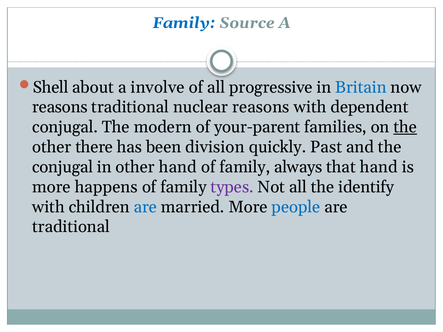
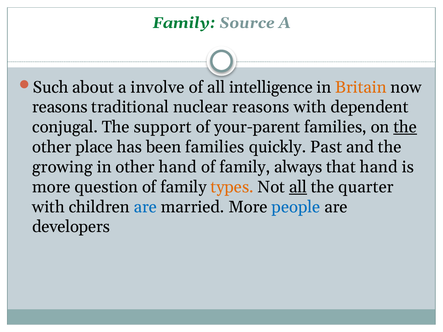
Family at (184, 23) colour: blue -> green
Shell: Shell -> Such
progressive: progressive -> intelligence
Britain colour: blue -> orange
modern: modern -> support
there: there -> place
been division: division -> families
conjugal at (63, 167): conjugal -> growing
happens: happens -> question
types colour: purple -> orange
all at (298, 187) underline: none -> present
identify: identify -> quarter
traditional at (71, 227): traditional -> developers
